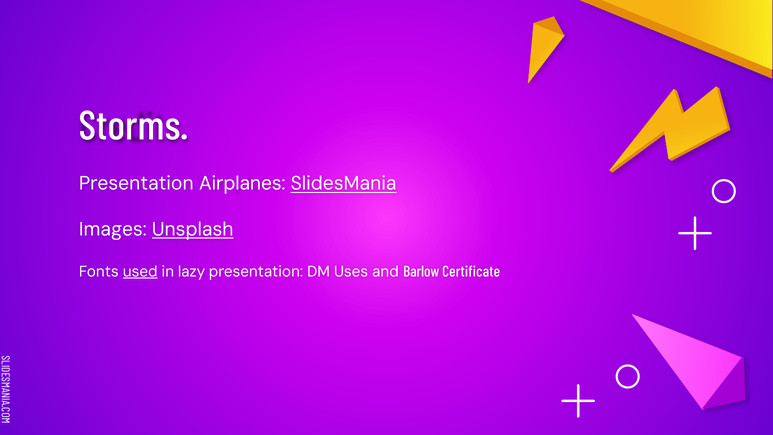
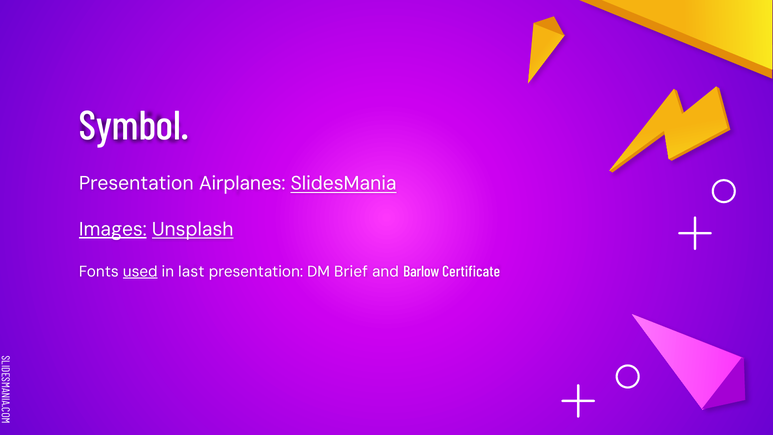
Storms: Storms -> Symbol
Images underline: none -> present
lazy: lazy -> last
Uses: Uses -> Brief
